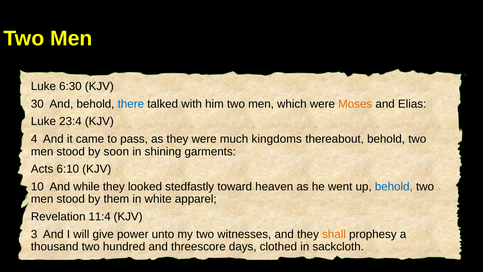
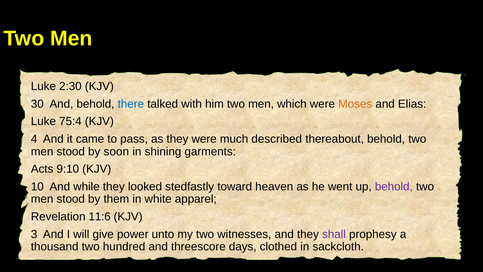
6:30: 6:30 -> 2:30
23:4: 23:4 -> 75:4
kingdoms: kingdoms -> described
6:10: 6:10 -> 9:10
behold at (394, 186) colour: blue -> purple
11:4: 11:4 -> 11:6
shall colour: orange -> purple
